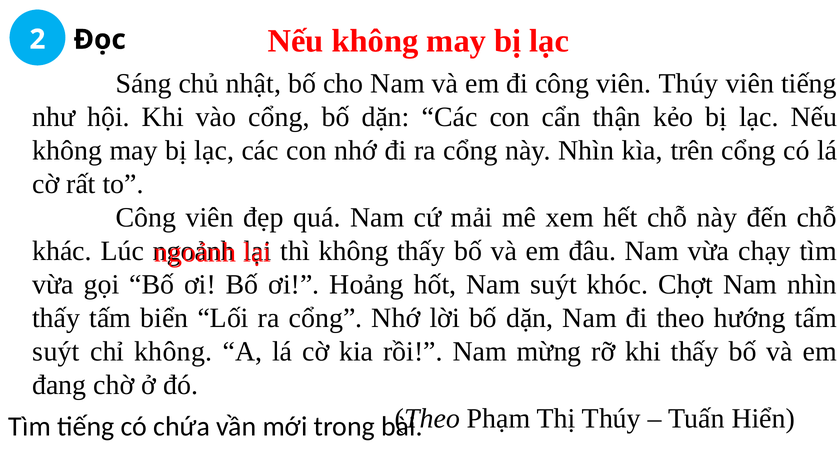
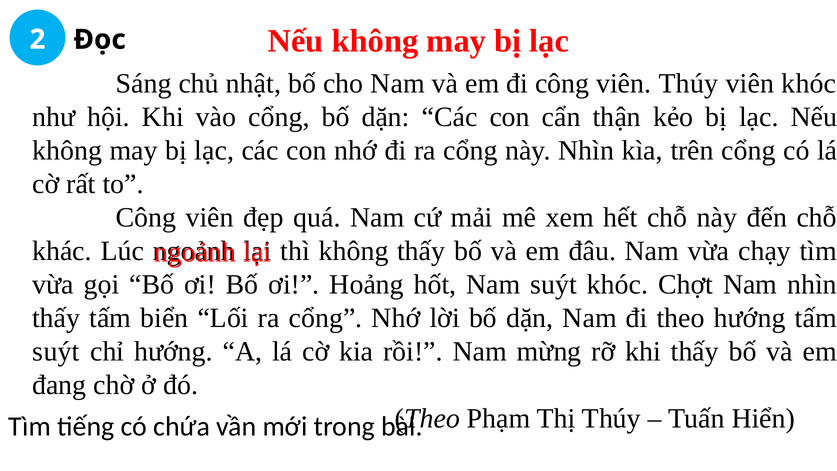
viên tiếng: tiếng -> khóc
chỉ không: không -> hướng
